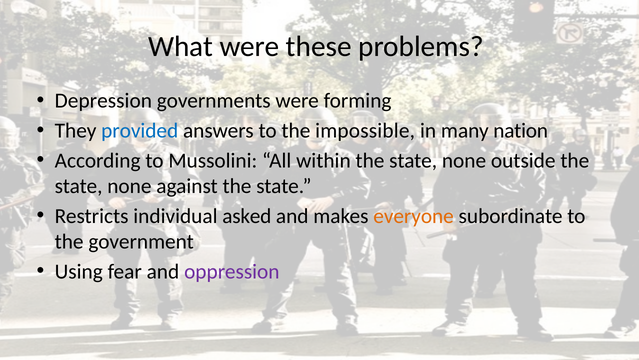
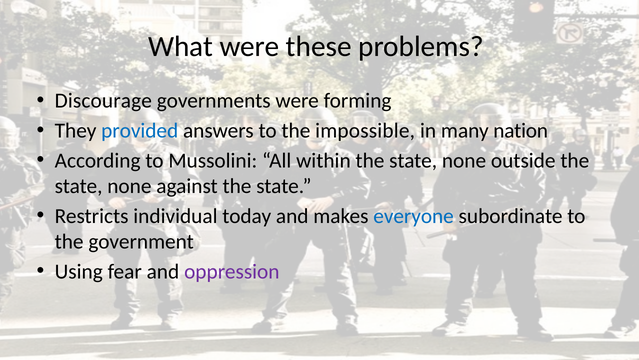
Depression: Depression -> Discourage
asked: asked -> today
everyone colour: orange -> blue
